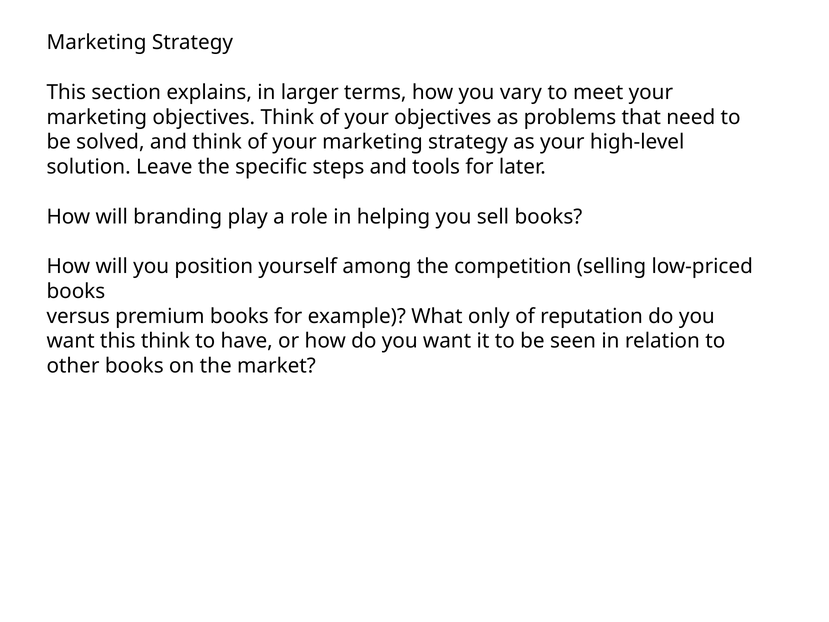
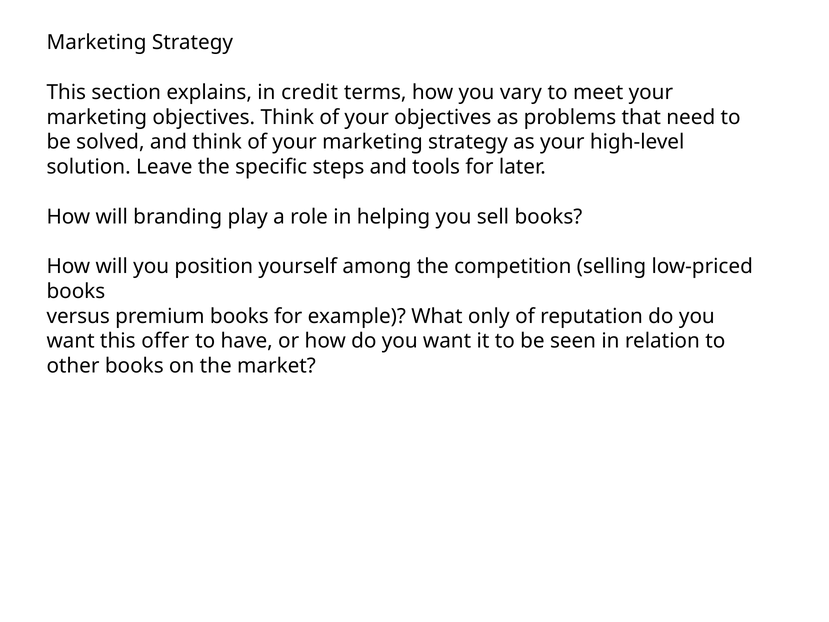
larger: larger -> credit
this think: think -> offer
